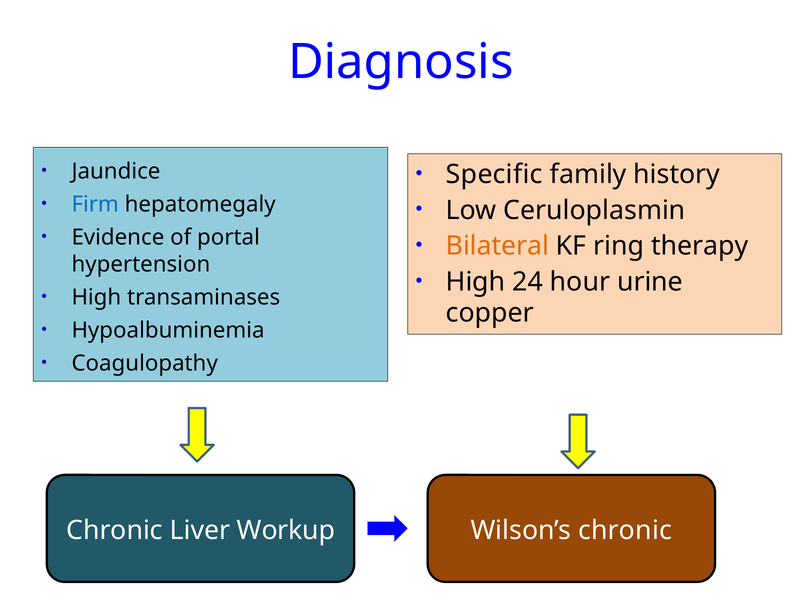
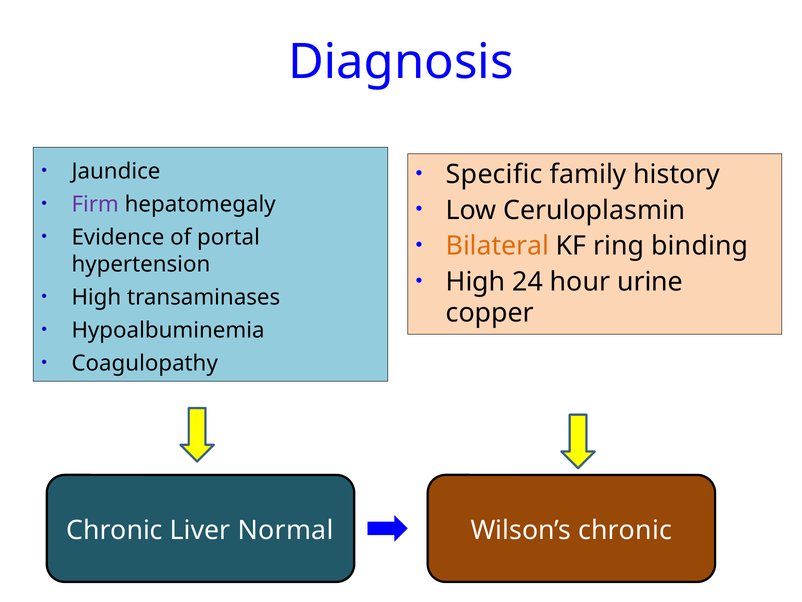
Firm colour: blue -> purple
therapy: therapy -> binding
Workup: Workup -> Normal
